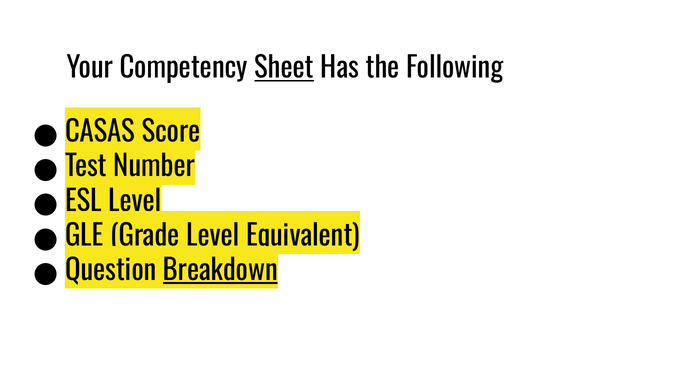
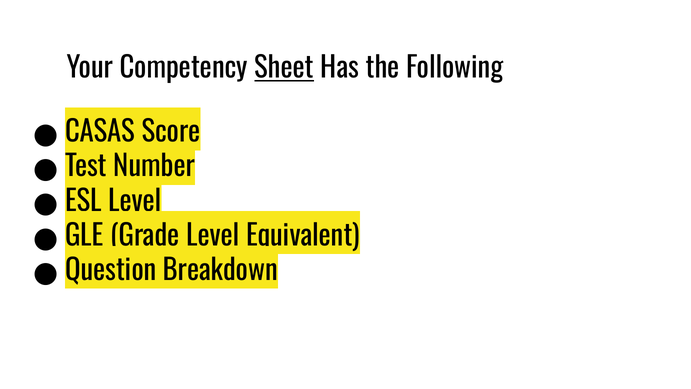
Breakdown underline: present -> none
